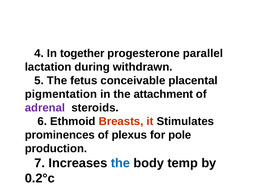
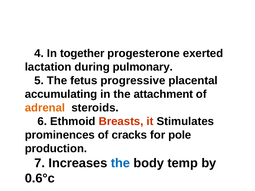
parallel: parallel -> exerted
withdrawn: withdrawn -> pulmonary
conceivable: conceivable -> progressive
pigmentation: pigmentation -> accumulating
adrenal colour: purple -> orange
plexus: plexus -> cracks
0.2°c: 0.2°c -> 0.6°c
